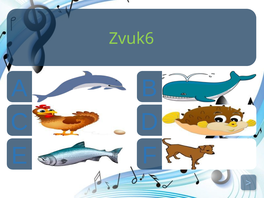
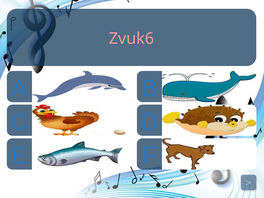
Zvuk6 colour: light green -> pink
